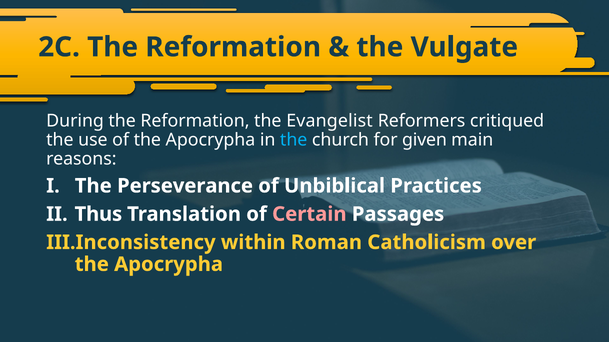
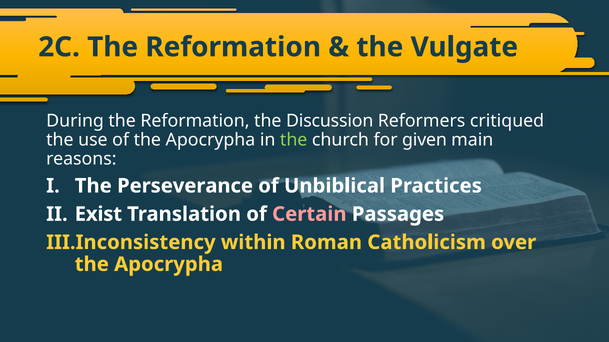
Evangelist: Evangelist -> Discussion
the at (294, 140) colour: light blue -> light green
Thus: Thus -> Exist
